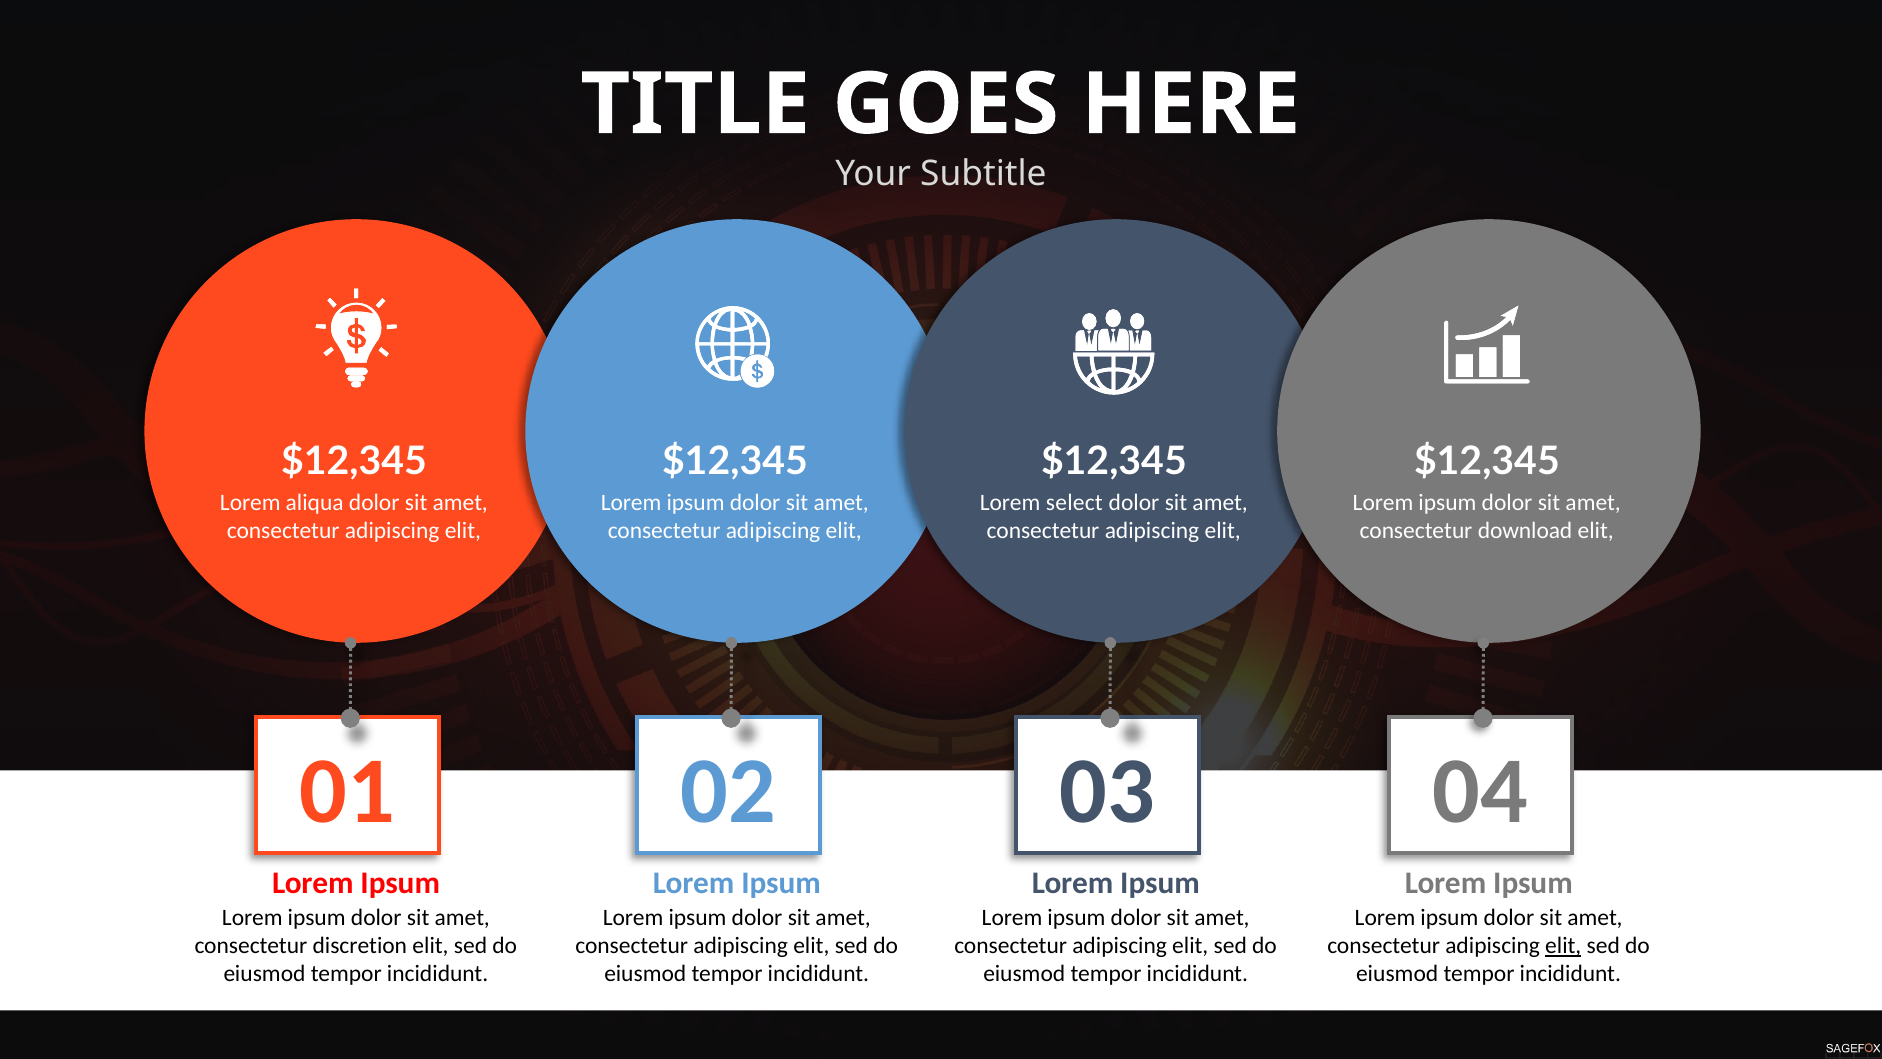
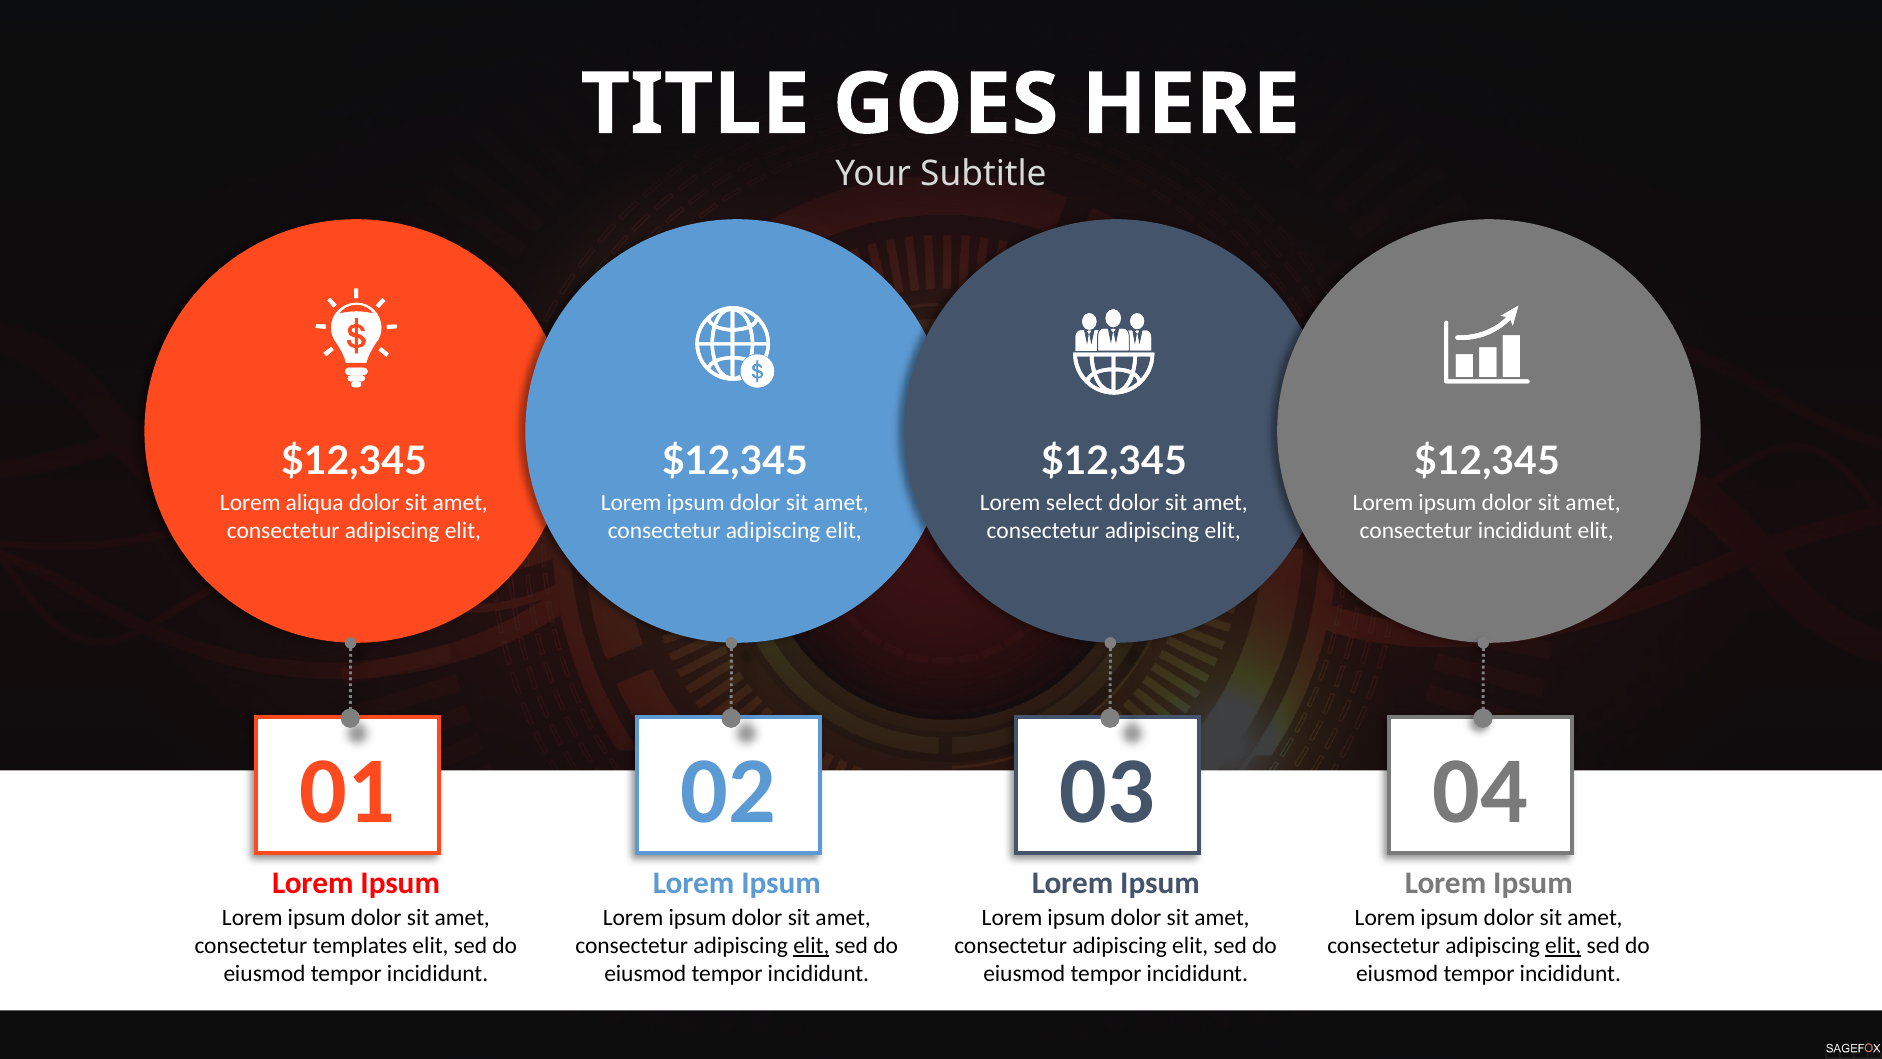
consectetur download: download -> incididunt
discretion: discretion -> templates
elit at (811, 945) underline: none -> present
